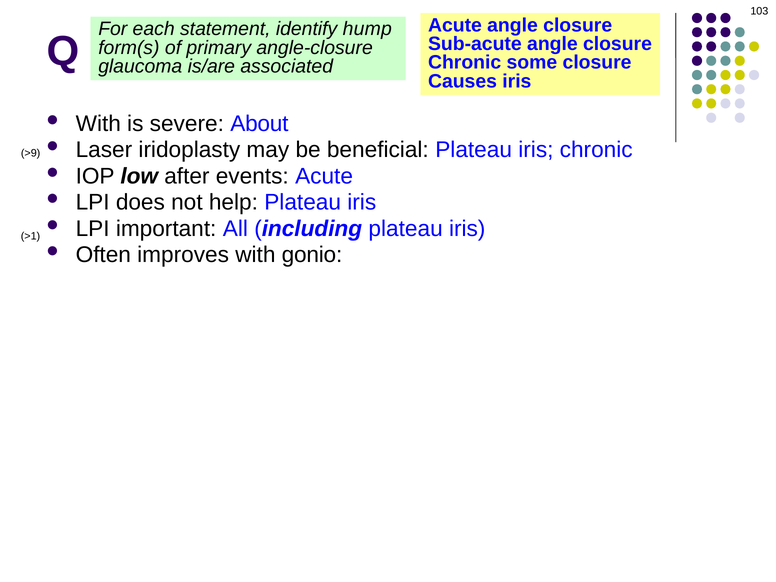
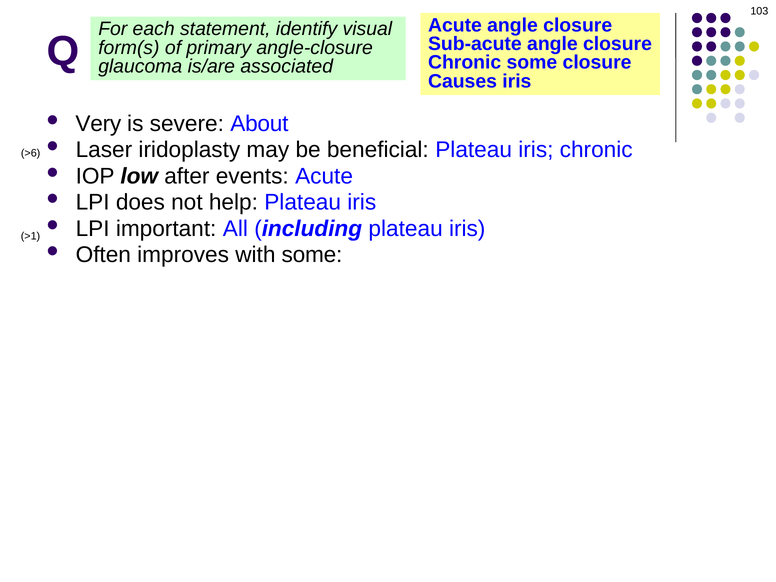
hump: hump -> visual
With at (98, 124): With -> Very
>9: >9 -> >6
with gonio: gonio -> some
